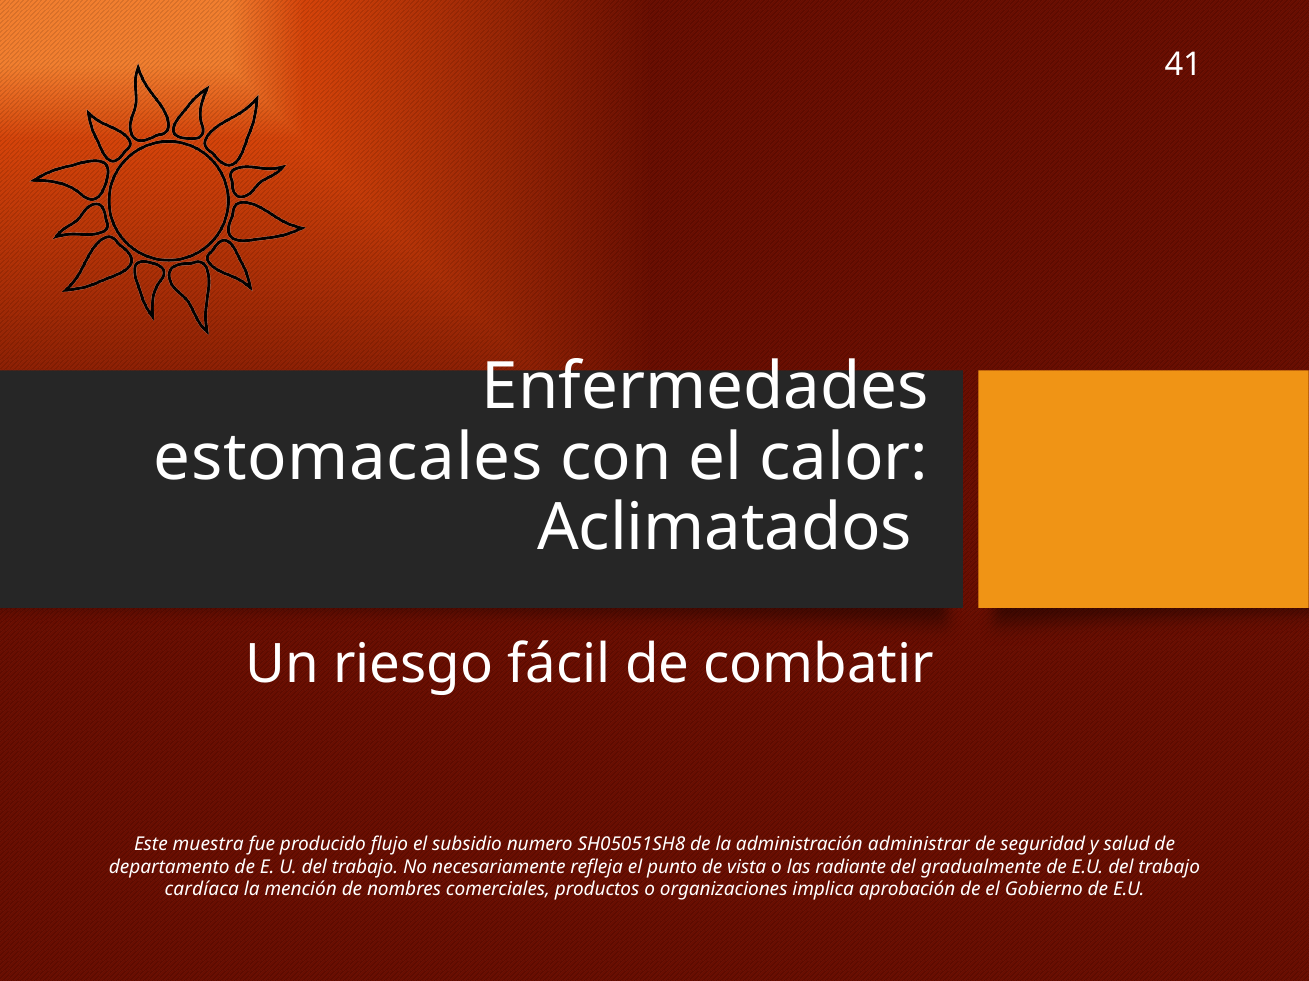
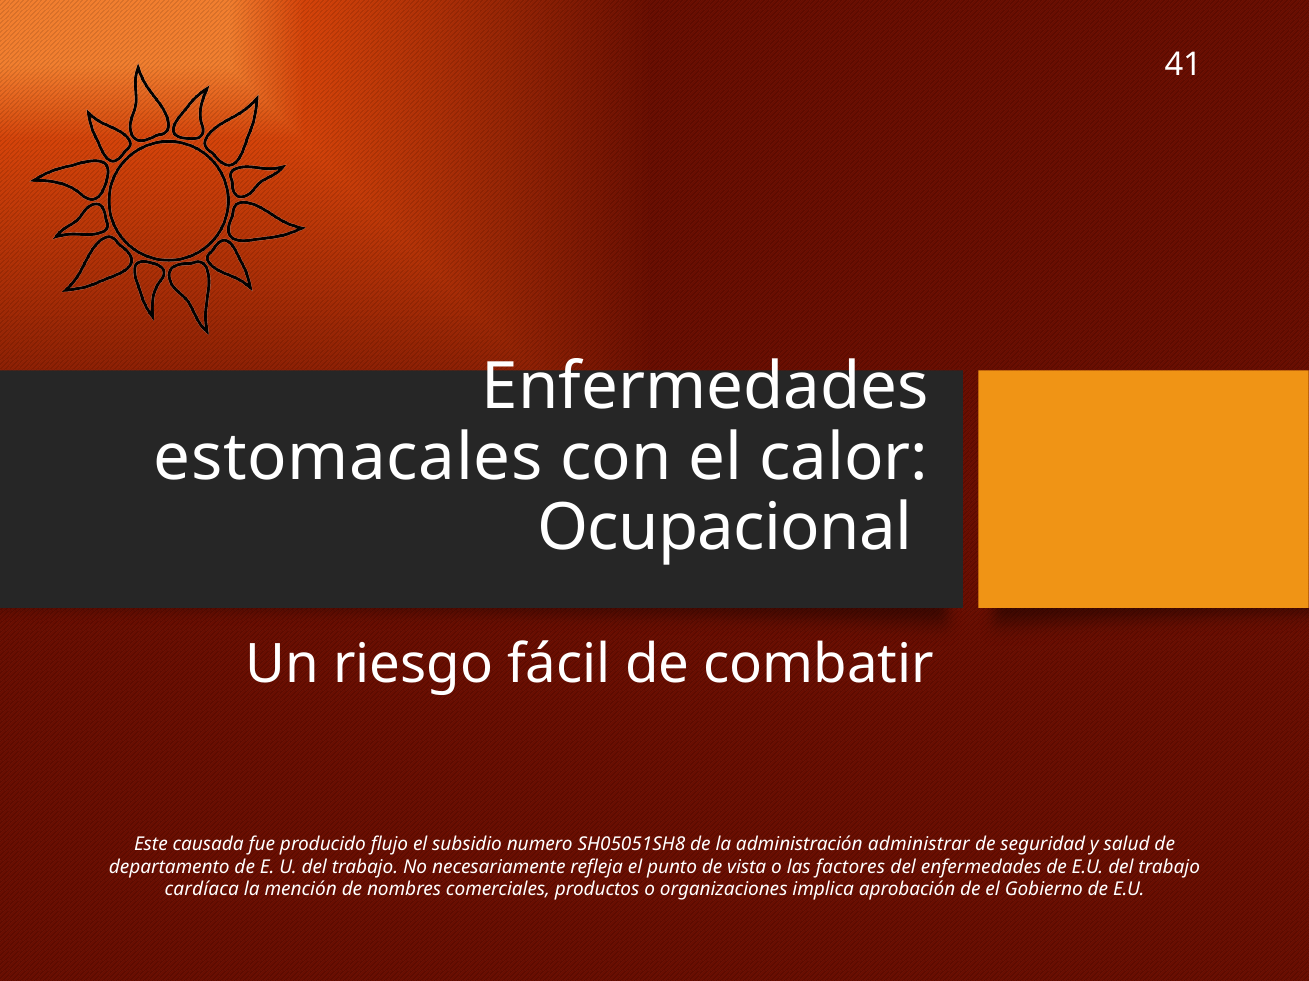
Aclimatados: Aclimatados -> Ocupacional
muestra: muestra -> causada
radiante: radiante -> factores
del gradualmente: gradualmente -> enfermedades
